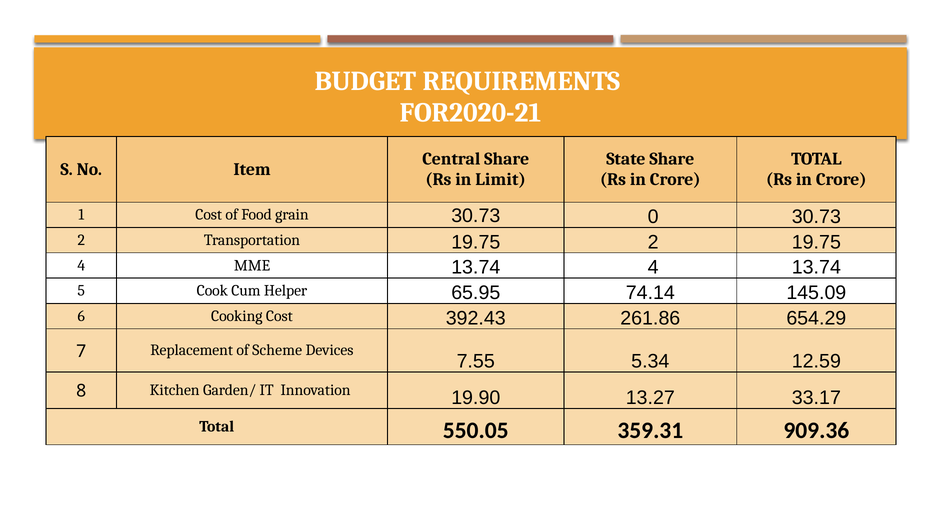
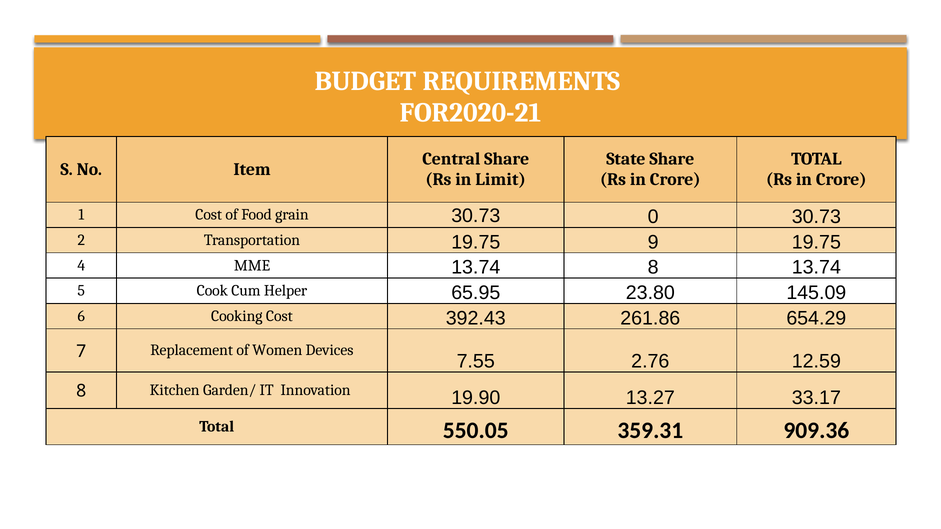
19.75 2: 2 -> 9
13.74 4: 4 -> 8
74.14: 74.14 -> 23.80
Scheme: Scheme -> Women
5.34: 5.34 -> 2.76
